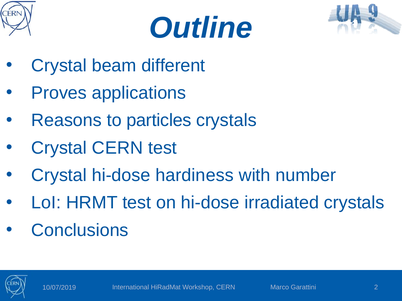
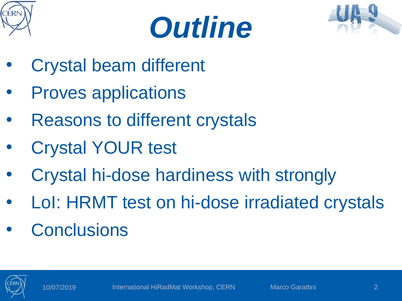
to particles: particles -> different
Crystal CERN: CERN -> YOUR
number: number -> strongly
